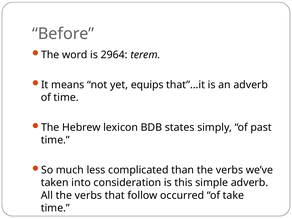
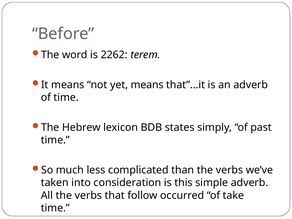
2964: 2964 -> 2262
yet equips: equips -> means
